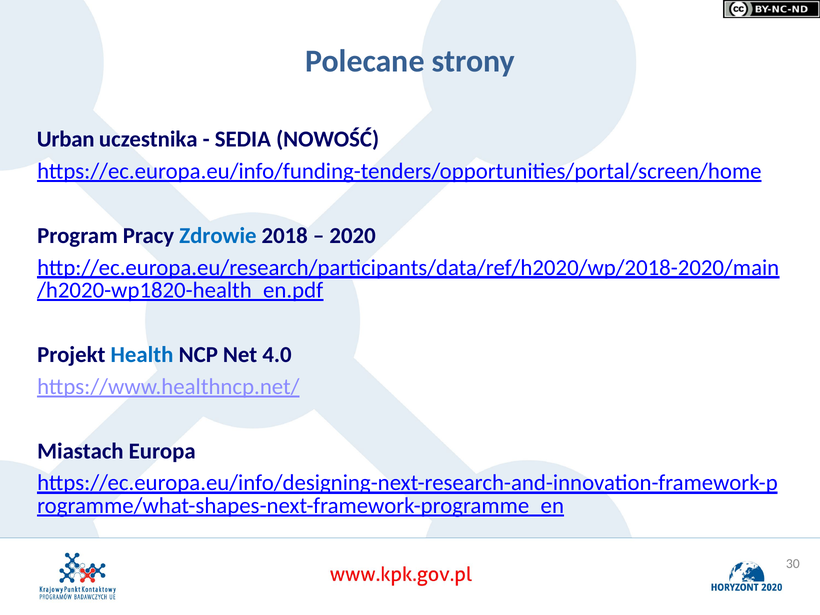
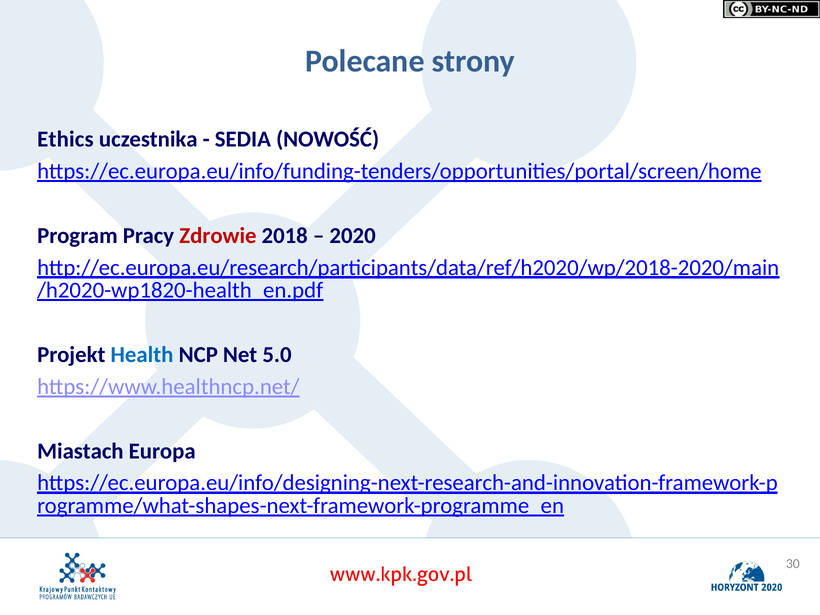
Urban: Urban -> Ethics
Zdrowie colour: blue -> red
4.0: 4.0 -> 5.0
